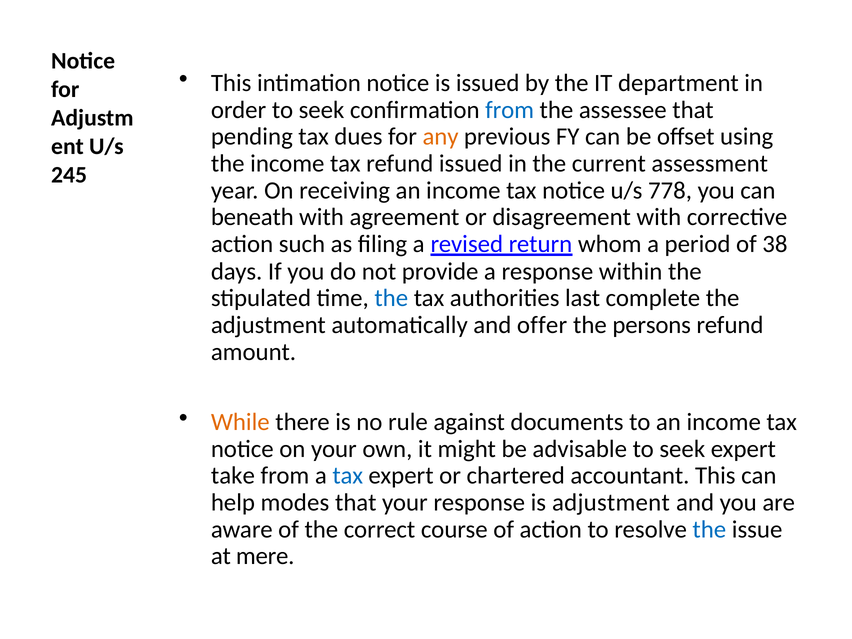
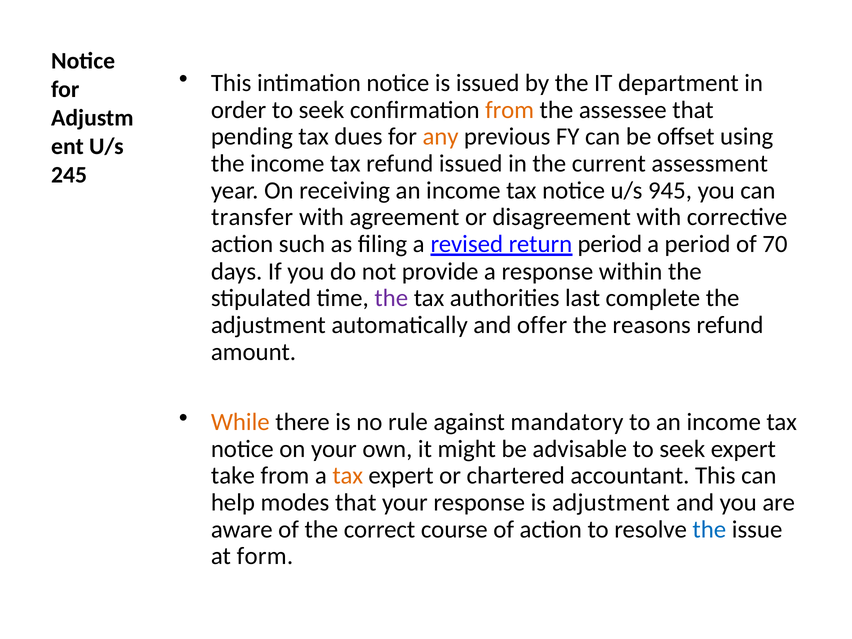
from at (510, 110) colour: blue -> orange
778: 778 -> 945
beneath: beneath -> transfer
return whom: whom -> period
38: 38 -> 70
the at (391, 298) colour: blue -> purple
persons: persons -> reasons
documents: documents -> mandatory
tax at (348, 476) colour: blue -> orange
mere: mere -> form
